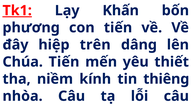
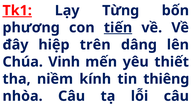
Khấn: Khấn -> Từng
tiến at (118, 28) underline: none -> present
Chúa Tiến: Tiến -> Vinh
